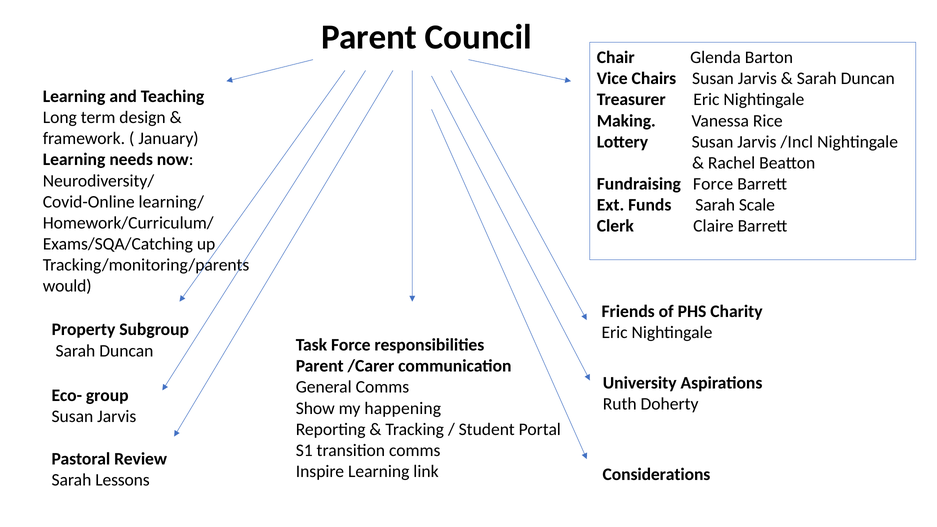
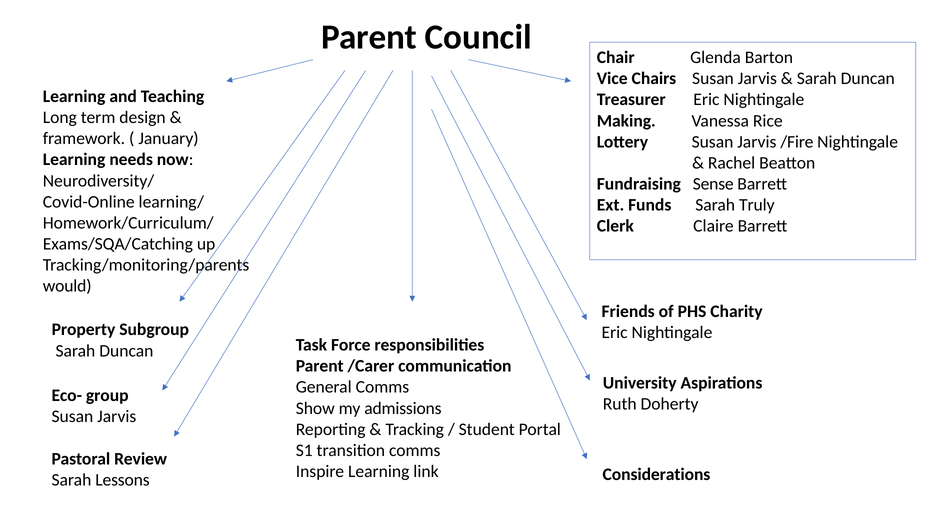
/Incl: /Incl -> /Fire
Fundraising Force: Force -> Sense
Scale: Scale -> Truly
happening: happening -> admissions
